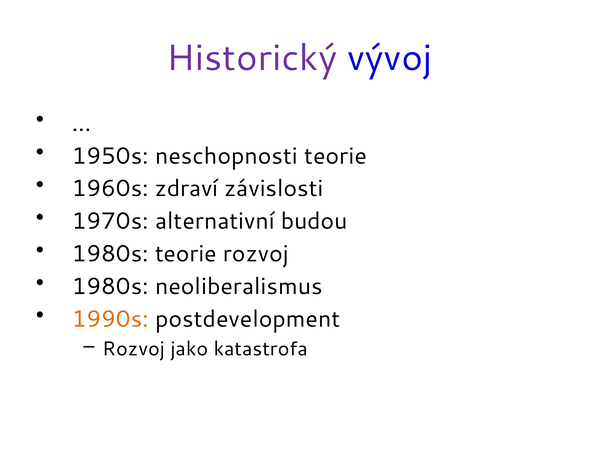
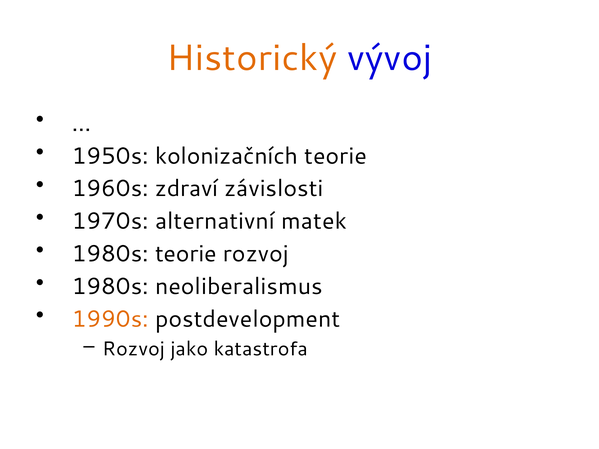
Historický colour: purple -> orange
neschopnosti: neschopnosti -> kolonizačních
budou: budou -> matek
